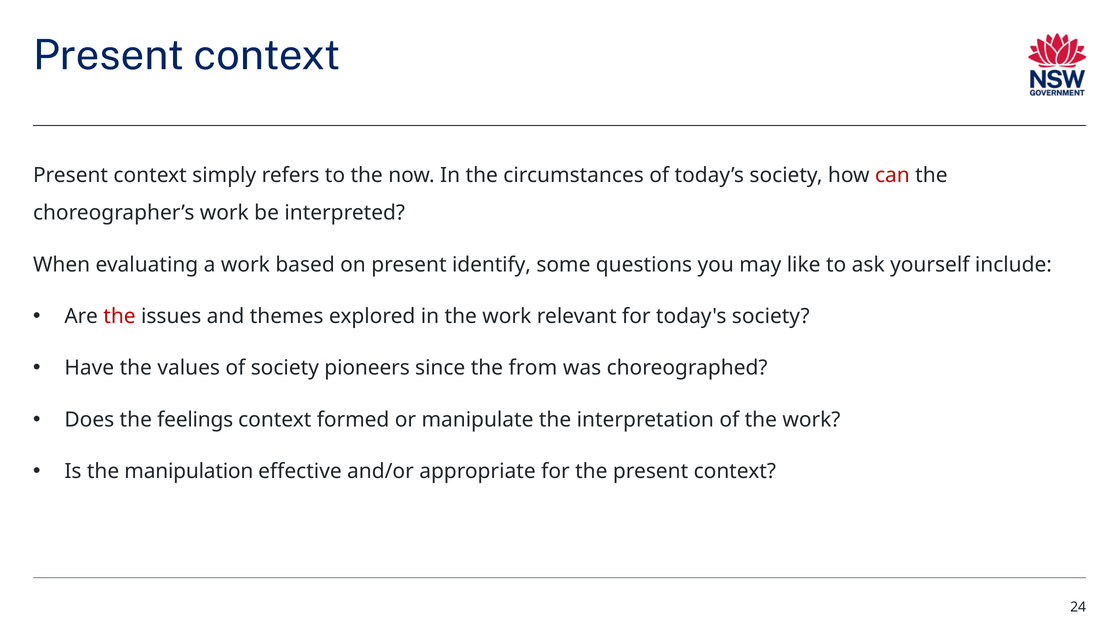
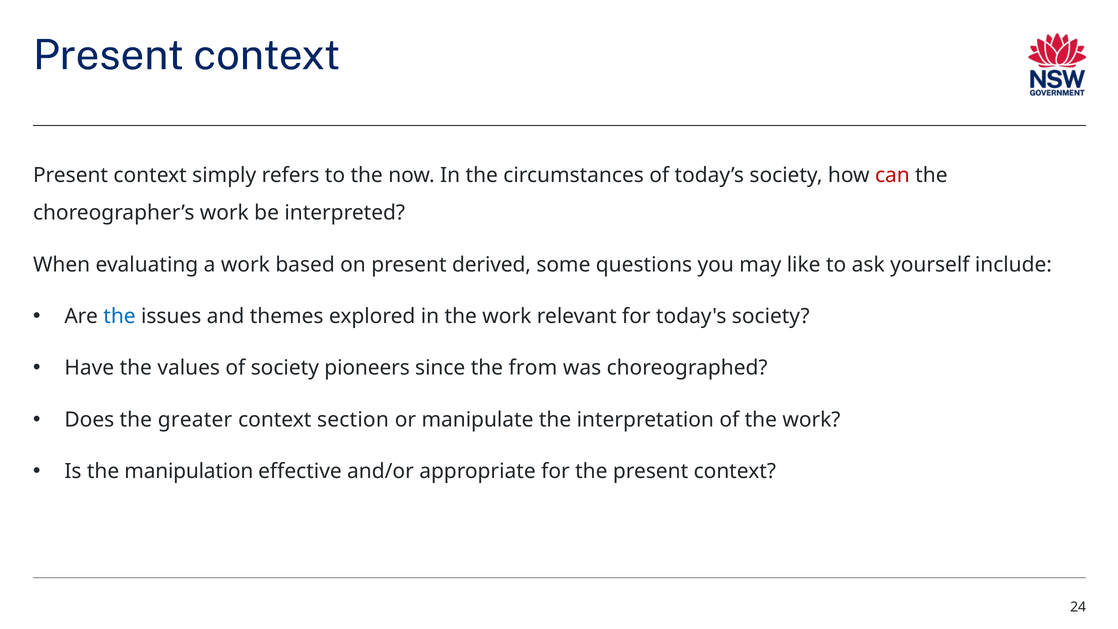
identify: identify -> derived
the at (119, 316) colour: red -> blue
feelings: feelings -> greater
formed: formed -> section
